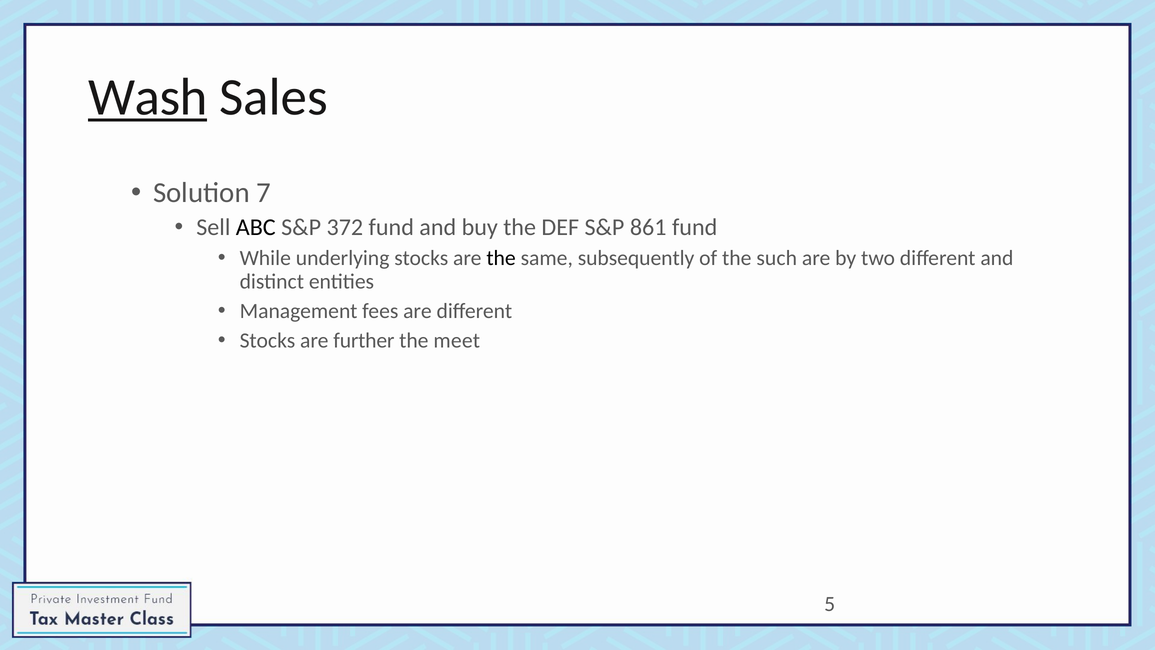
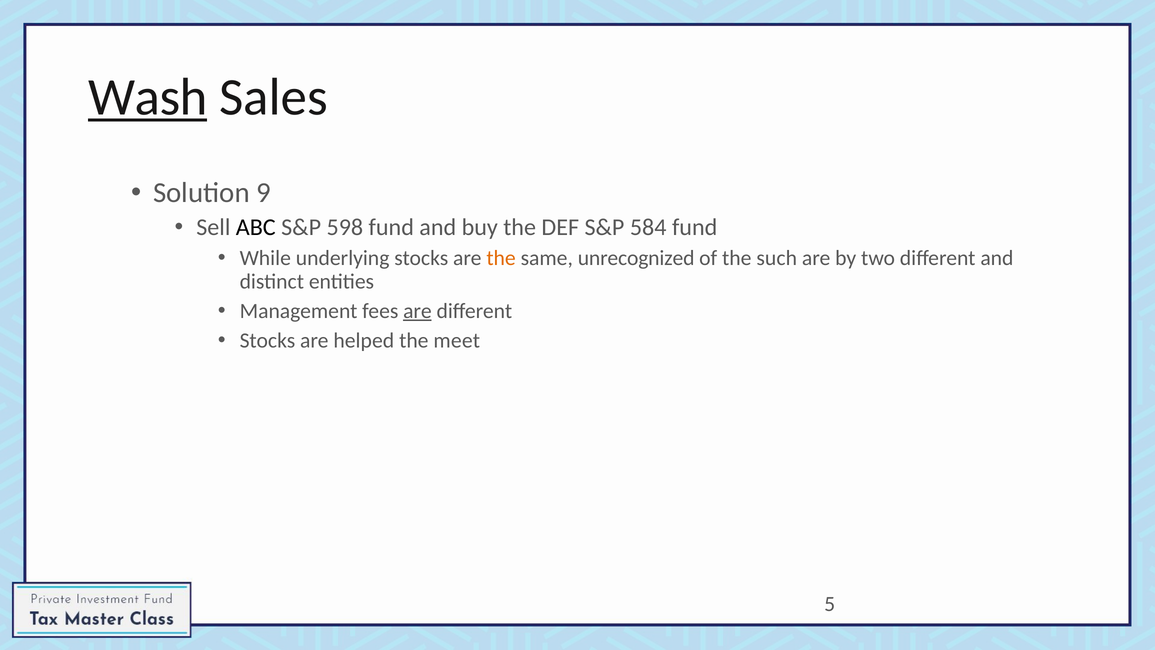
7: 7 -> 9
372: 372 -> 598
861: 861 -> 584
the at (501, 258) colour: black -> orange
subsequently: subsequently -> unrecognized
are at (417, 311) underline: none -> present
further: further -> helped
